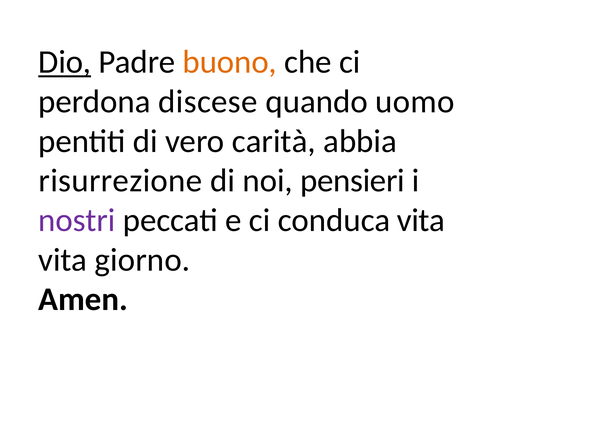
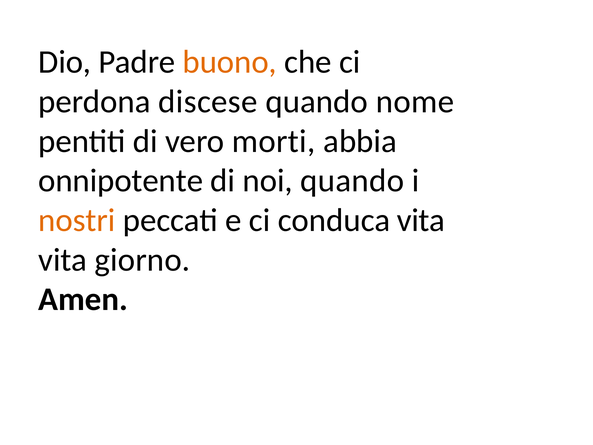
Dio underline: present -> none
uomo: uomo -> nome
carità: carità -> morti
risurrezione: risurrezione -> onnipotente
noi pensieri: pensieri -> quando
nostri colour: purple -> orange
